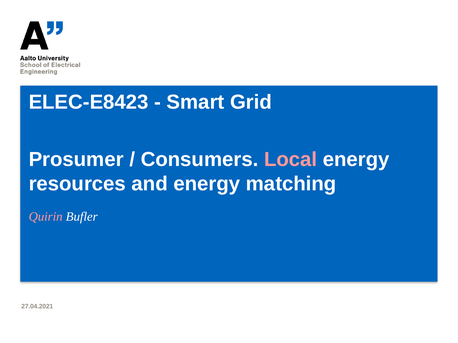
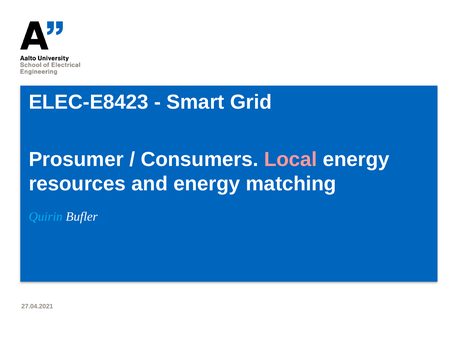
Quirin colour: pink -> light blue
